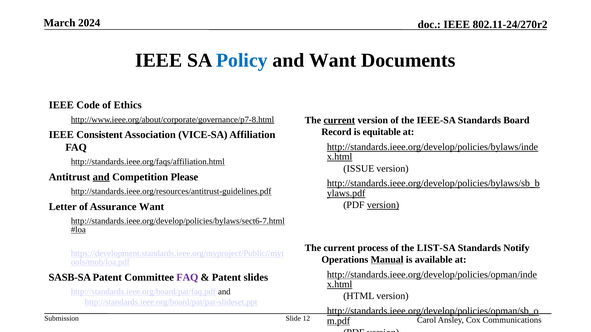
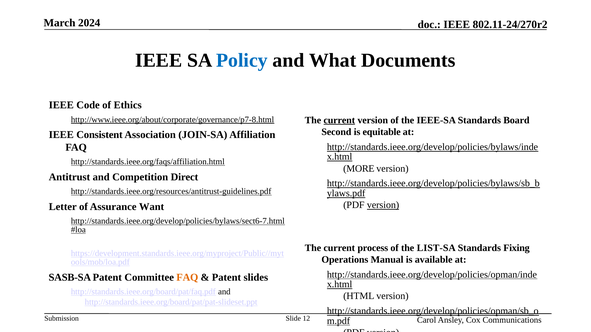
and Want: Want -> What
Record: Record -> Second
VICE-SA: VICE-SA -> JOIN-SA
ISSUE: ISSUE -> MORE
and at (101, 177) underline: present -> none
Please: Please -> Direct
Notify: Notify -> Fixing
Manual underline: present -> none
FAQ at (187, 278) colour: purple -> orange
